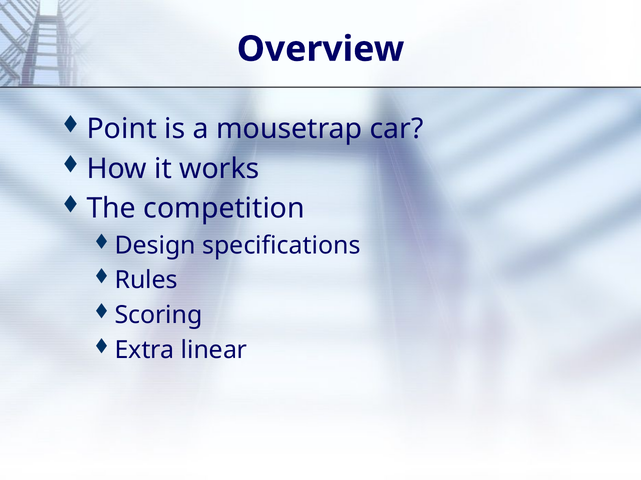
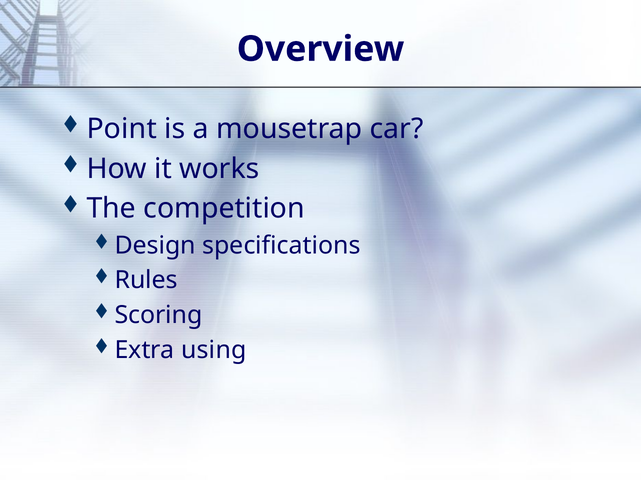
linear: linear -> using
